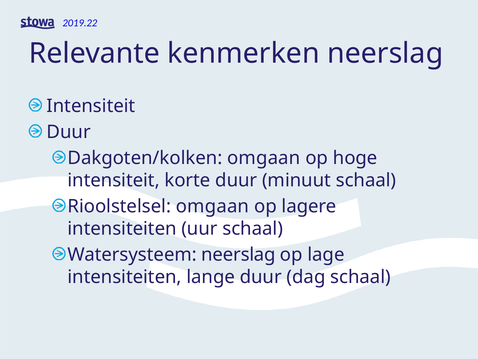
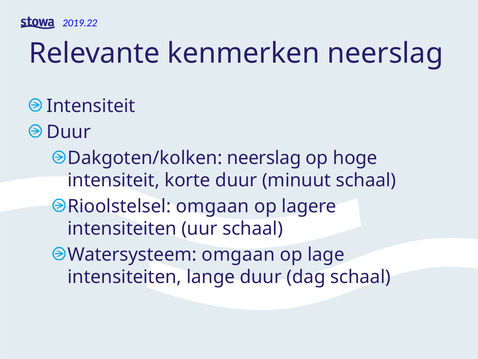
Dakgoten/kolken omgaan: omgaan -> neerslag
Watersysteem neerslag: neerslag -> omgaan
